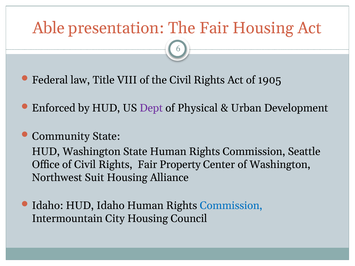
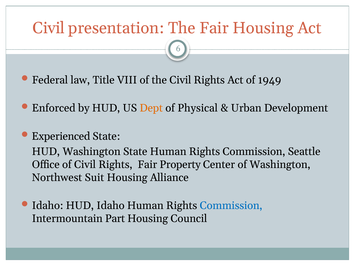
Able at (49, 28): Able -> Civil
1905: 1905 -> 1949
Dept colour: purple -> orange
Community: Community -> Experienced
City: City -> Part
